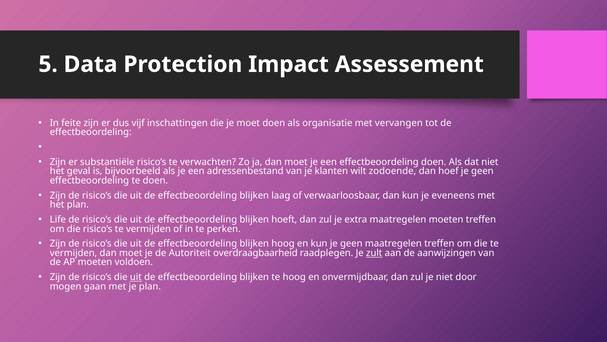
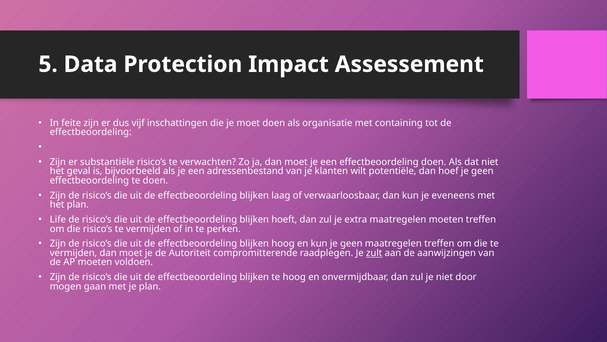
vervangen: vervangen -> containing
zodoende: zodoende -> potentiële
overdraagbaarheid: overdraagbaarheid -> compromitterende
uit at (136, 277) underline: present -> none
